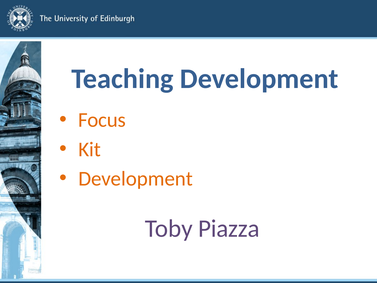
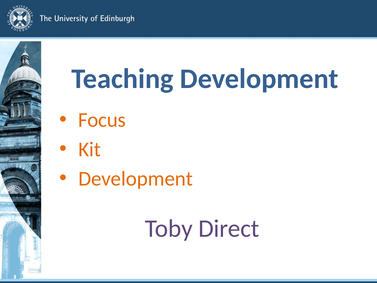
Piazza: Piazza -> Direct
